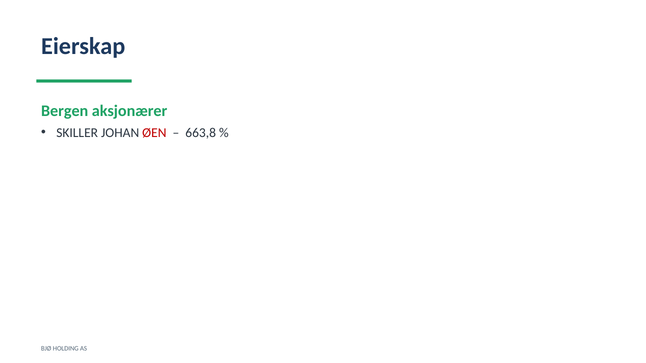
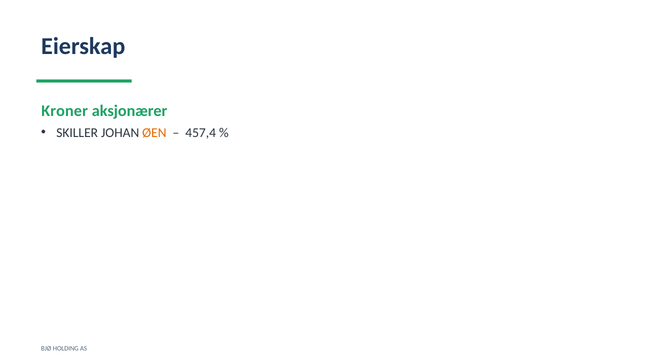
Bergen: Bergen -> Kroner
ØEN colour: red -> orange
663,8: 663,8 -> 457,4
